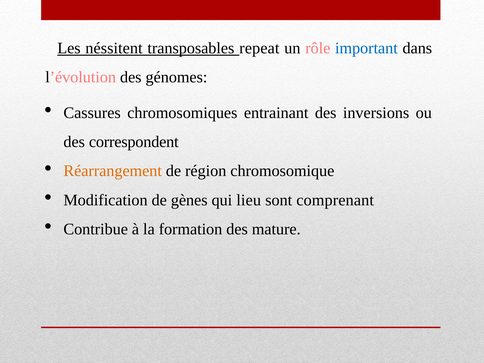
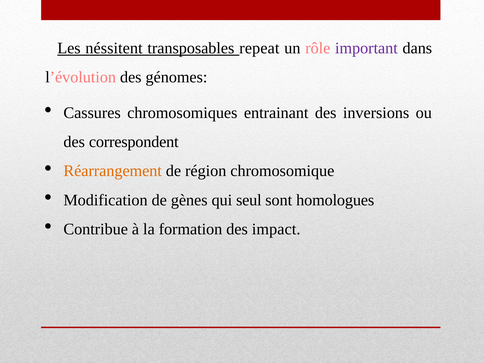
important colour: blue -> purple
lieu: lieu -> seul
comprenant: comprenant -> homologues
mature: mature -> impact
